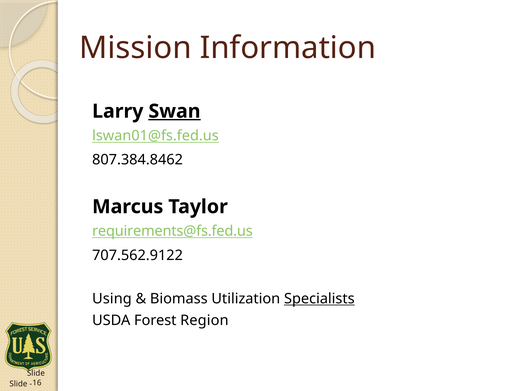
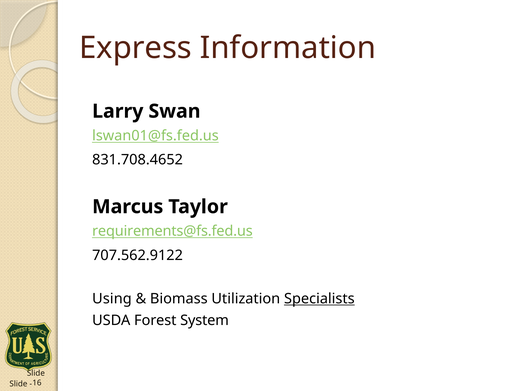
Mission: Mission -> Express
Swan underline: present -> none
807.384.8462: 807.384.8462 -> 831.708.4652
Region: Region -> System
